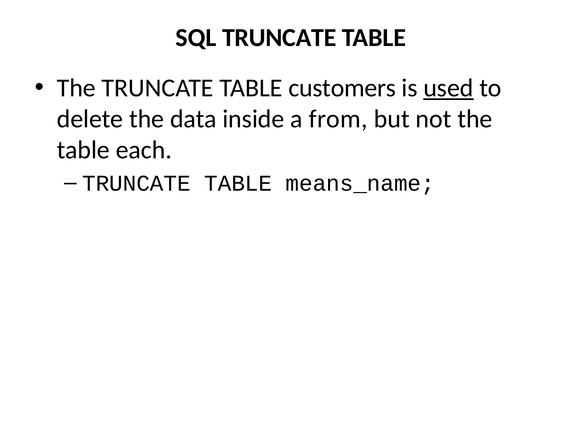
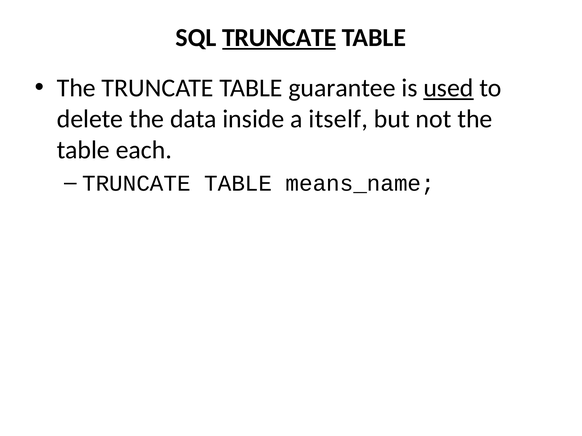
TRUNCATE at (279, 38) underline: none -> present
customers: customers -> guarantee
from: from -> itself
